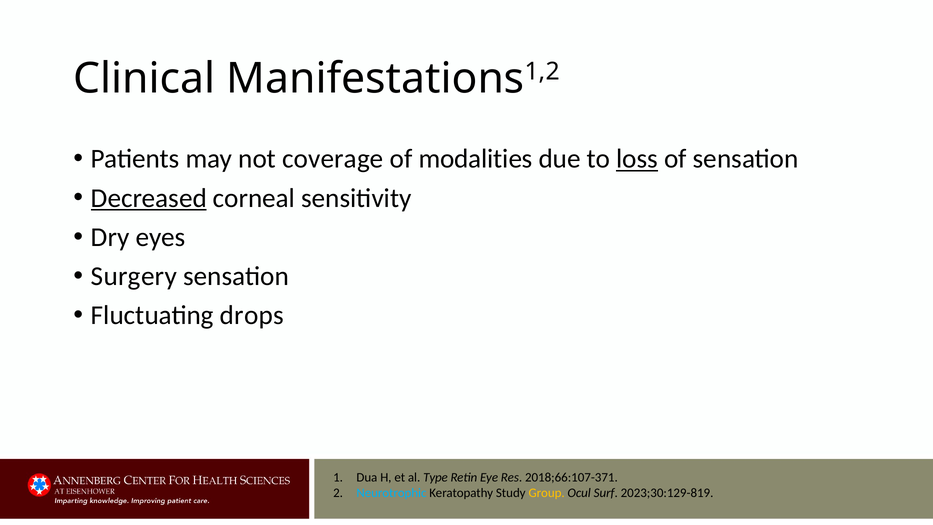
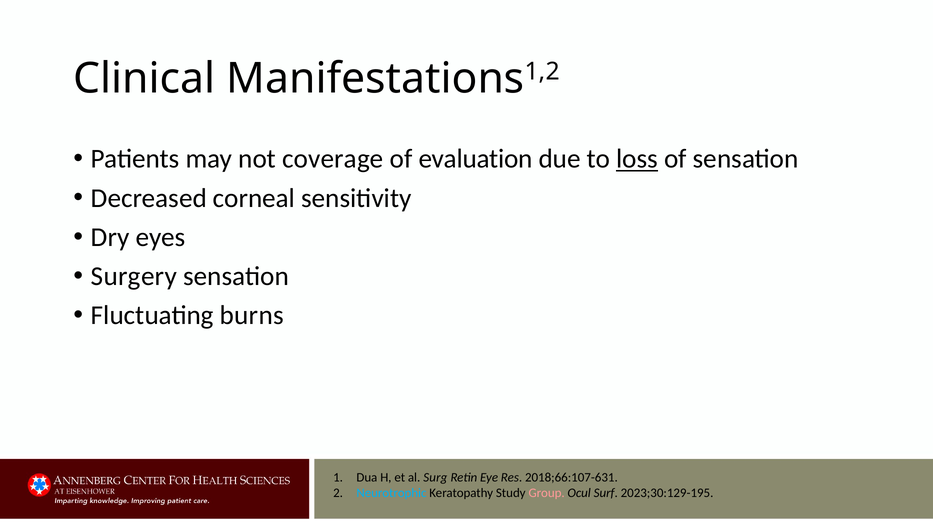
modalities: modalities -> evaluation
Decreased underline: present -> none
drops: drops -> burns
Type: Type -> Surg
2018;66:107-371: 2018;66:107-371 -> 2018;66:107-631
Group colour: yellow -> pink
2023;30:129-819: 2023;30:129-819 -> 2023;30:129-195
